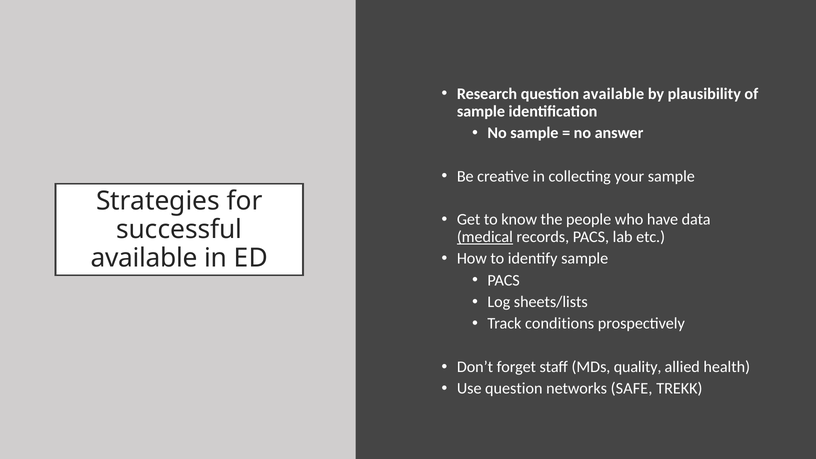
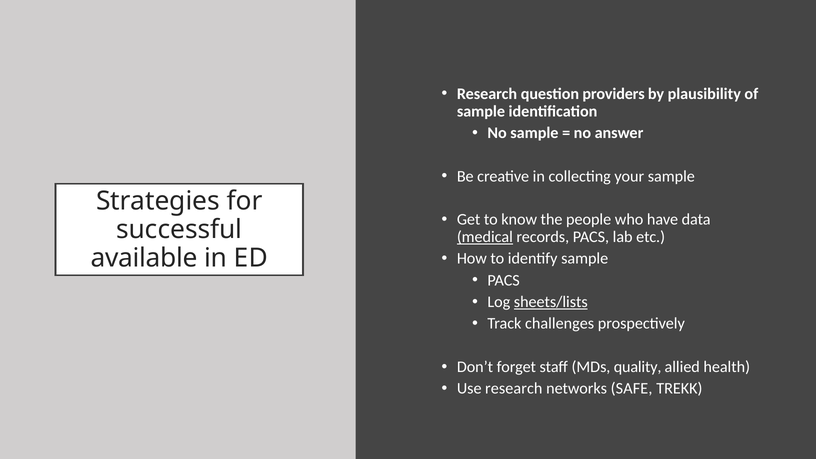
question available: available -> providers
sheets/lists underline: none -> present
conditions: conditions -> challenges
Use question: question -> research
